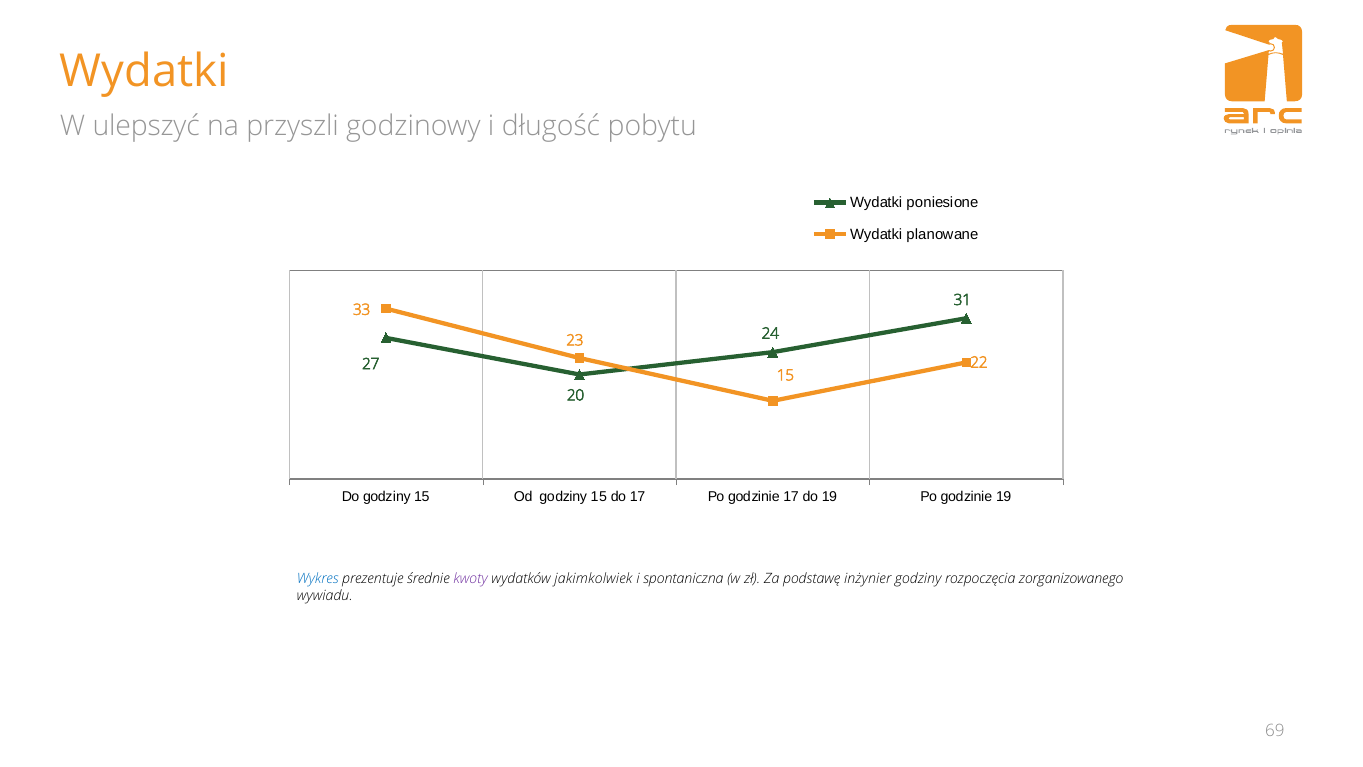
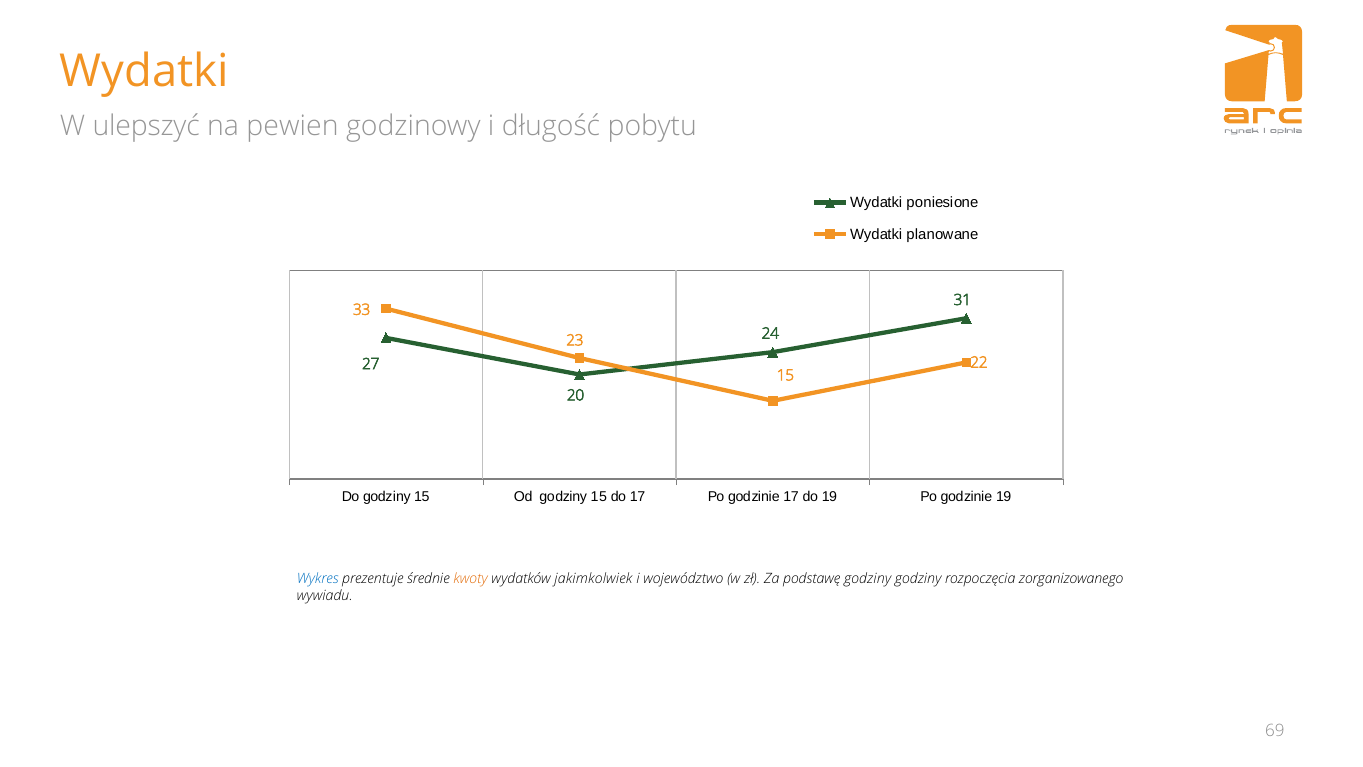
przyszli: przyszli -> pewien
kwoty colour: purple -> orange
spontaniczna: spontaniczna -> województwo
podstawę inżynier: inżynier -> godziny
